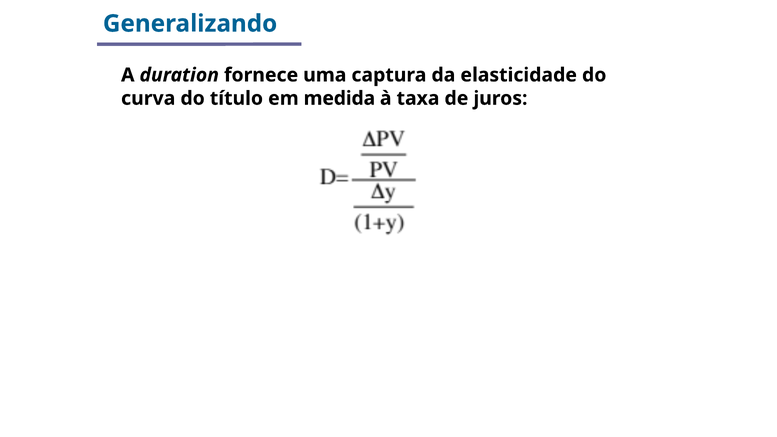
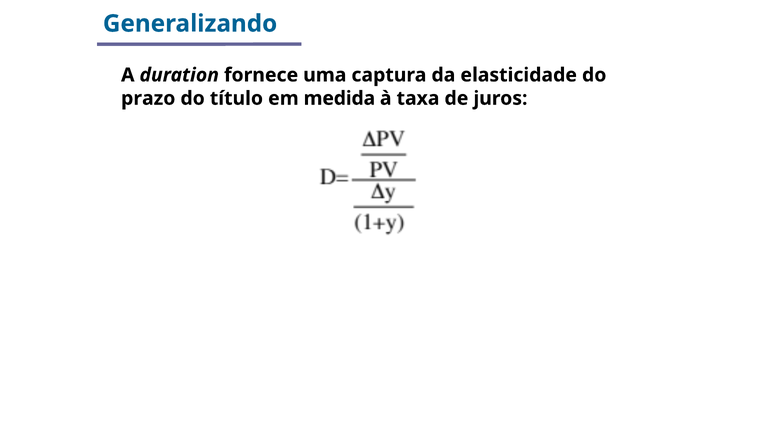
curva: curva -> prazo
